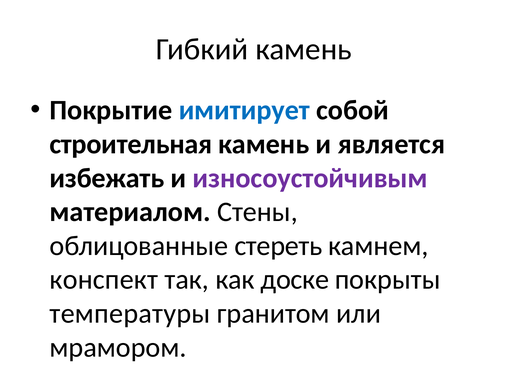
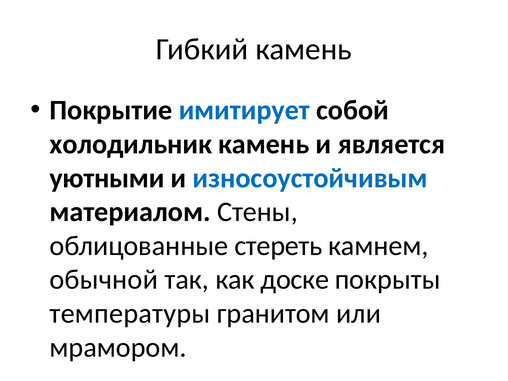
строительная: строительная -> холодильник
избежать: избежать -> уютными
износоустойчивым colour: purple -> blue
конспект: конспект -> обычной
